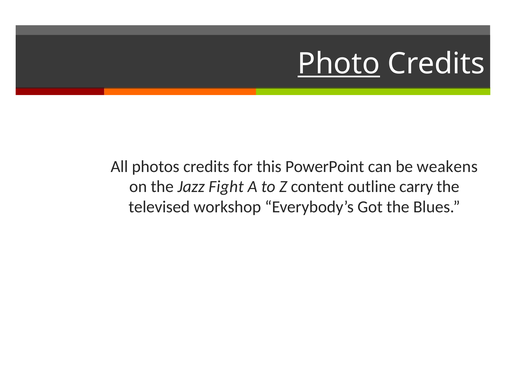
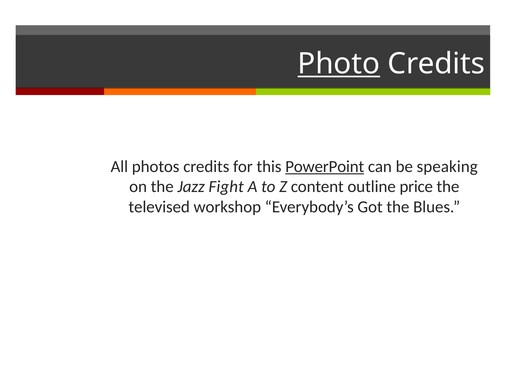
PowerPoint underline: none -> present
weakens: weakens -> speaking
carry: carry -> price
